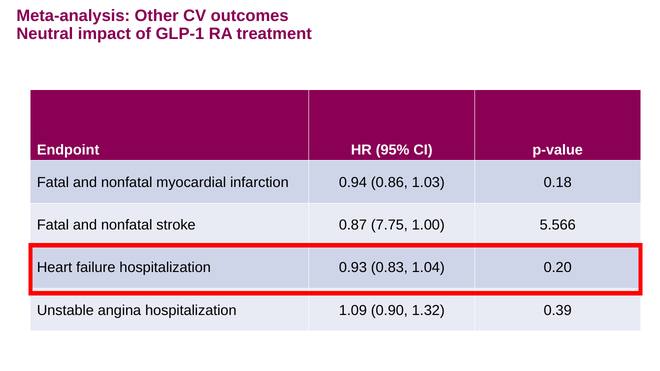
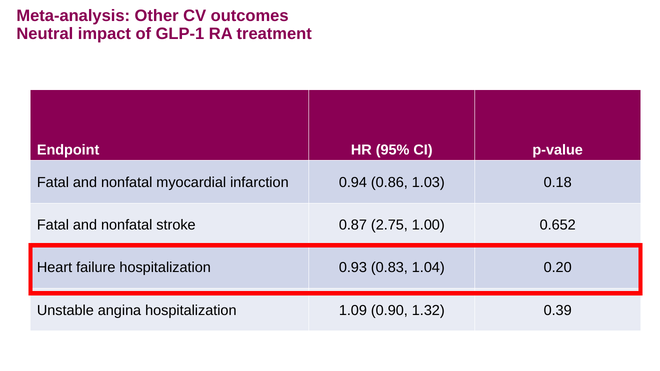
7.75: 7.75 -> 2.75
5.566: 5.566 -> 0.652
